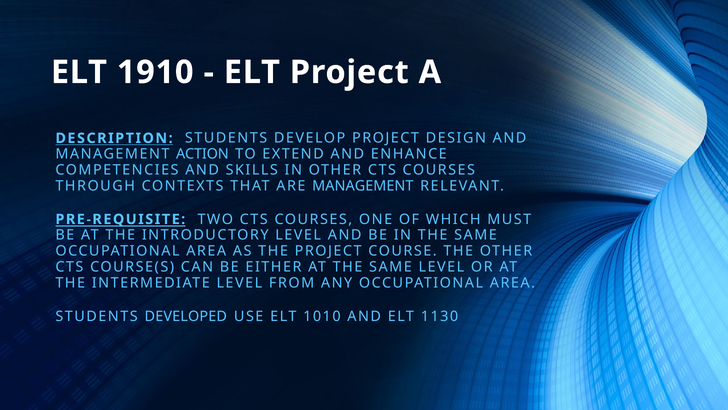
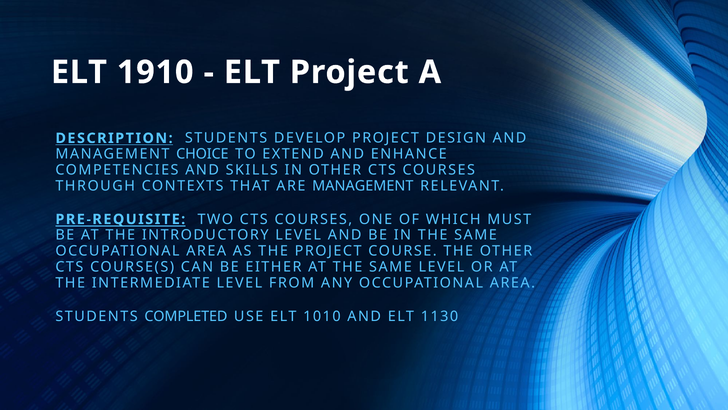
ACTION: ACTION -> CHOICE
DEVELOPED: DEVELOPED -> COMPLETED
